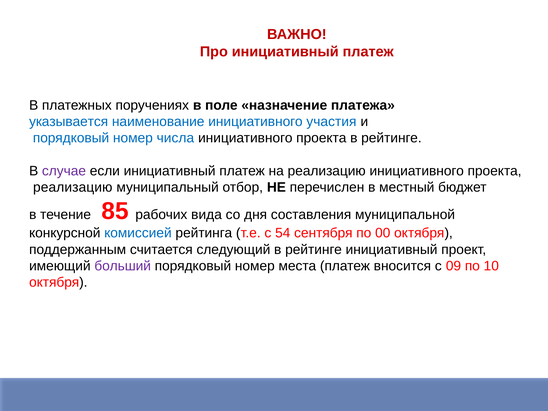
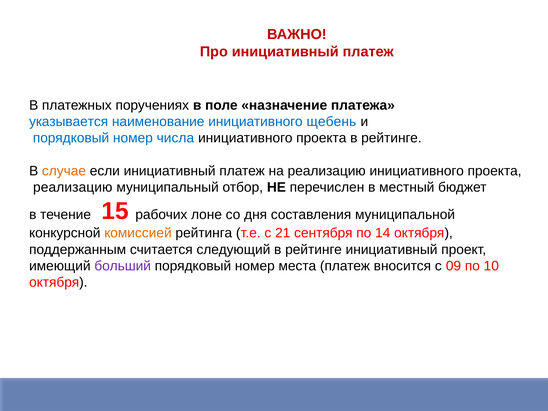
участия: участия -> щебень
случае colour: purple -> orange
85: 85 -> 15
вида: вида -> лоне
комиссией colour: blue -> orange
54: 54 -> 21
00: 00 -> 14
